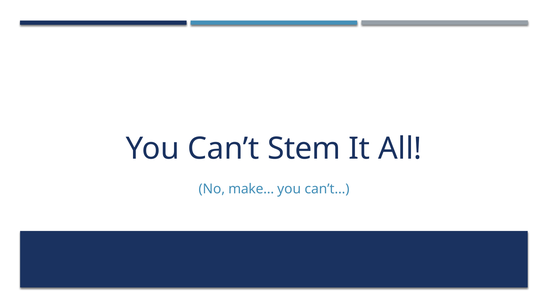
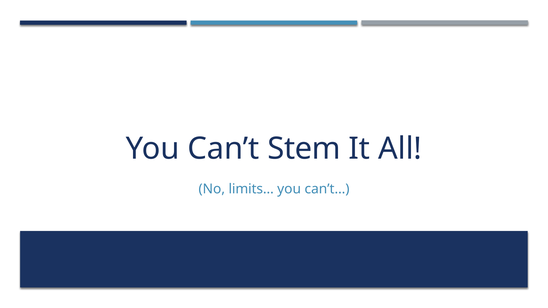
make…: make… -> limits…
